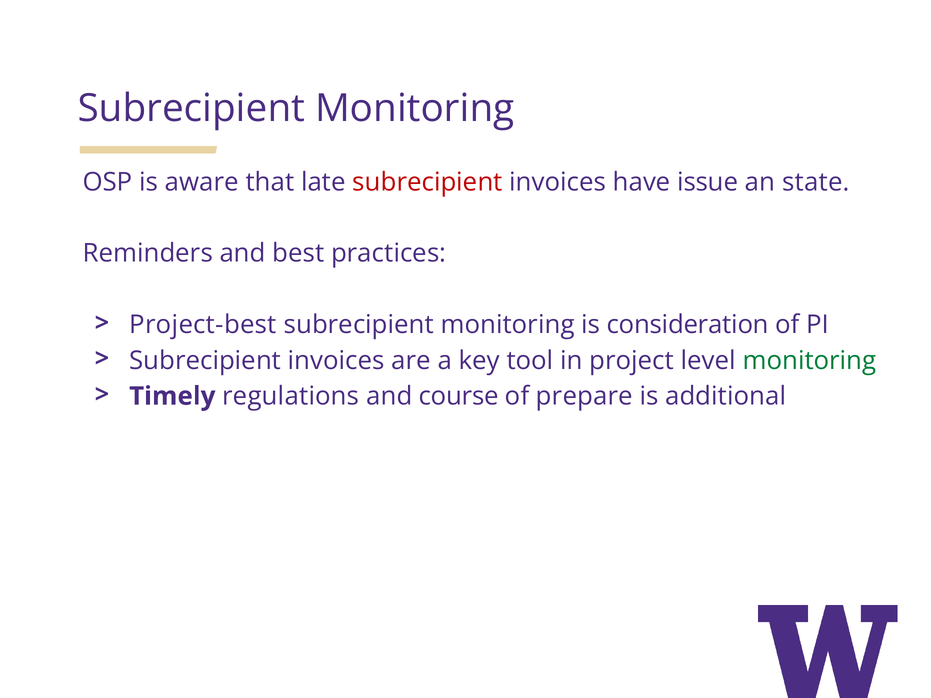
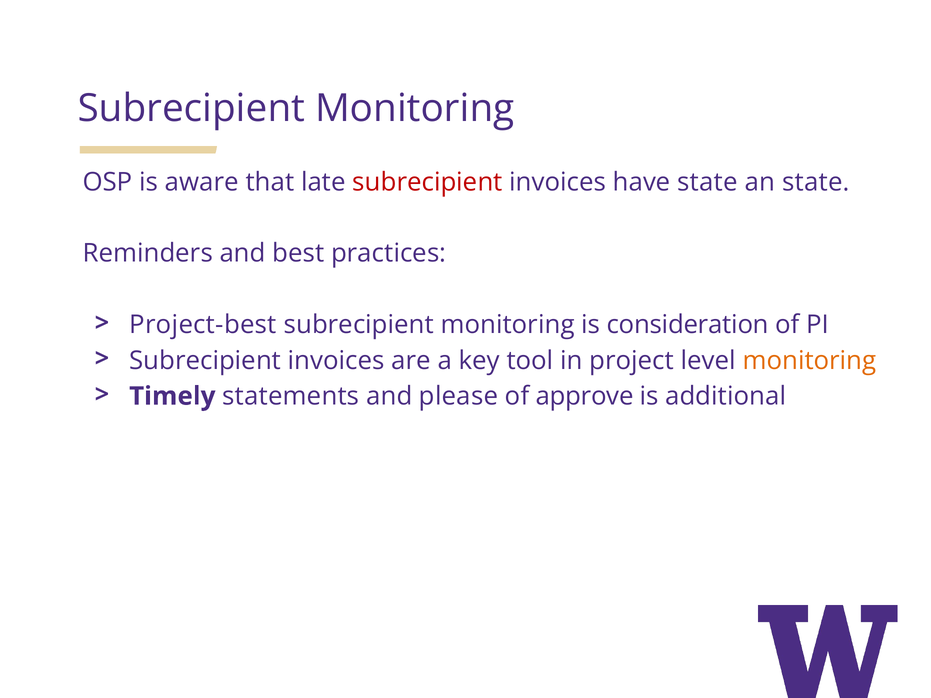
have issue: issue -> state
monitoring at (810, 361) colour: green -> orange
regulations: regulations -> statements
course: course -> please
prepare: prepare -> approve
